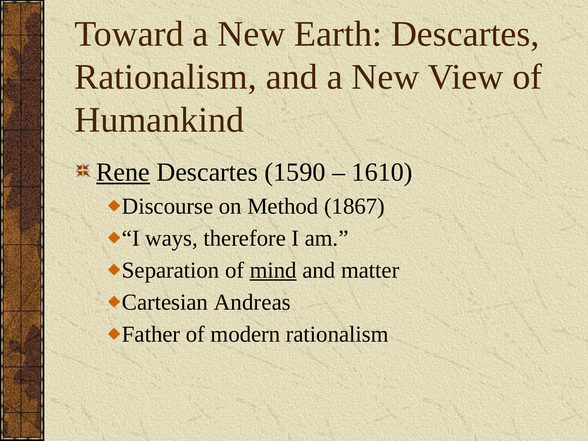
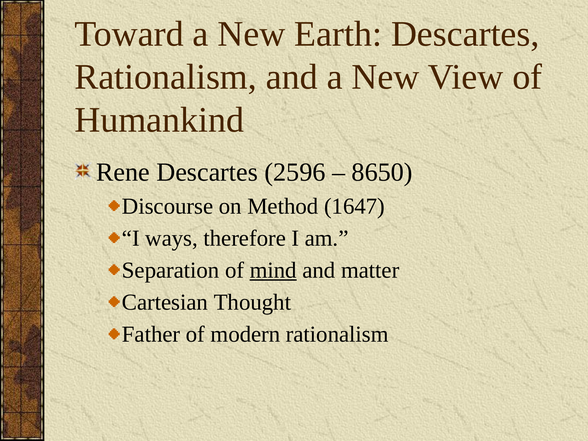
Rene underline: present -> none
1590: 1590 -> 2596
1610: 1610 -> 8650
1867: 1867 -> 1647
Andreas: Andreas -> Thought
